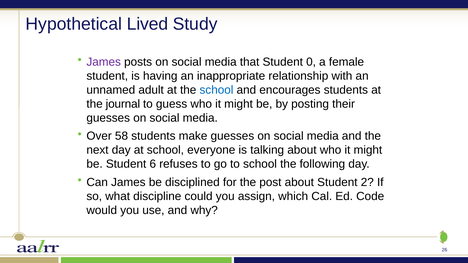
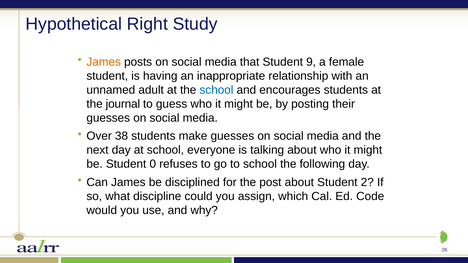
Lived: Lived -> Right
James at (104, 62) colour: purple -> orange
0: 0 -> 9
58: 58 -> 38
6: 6 -> 0
